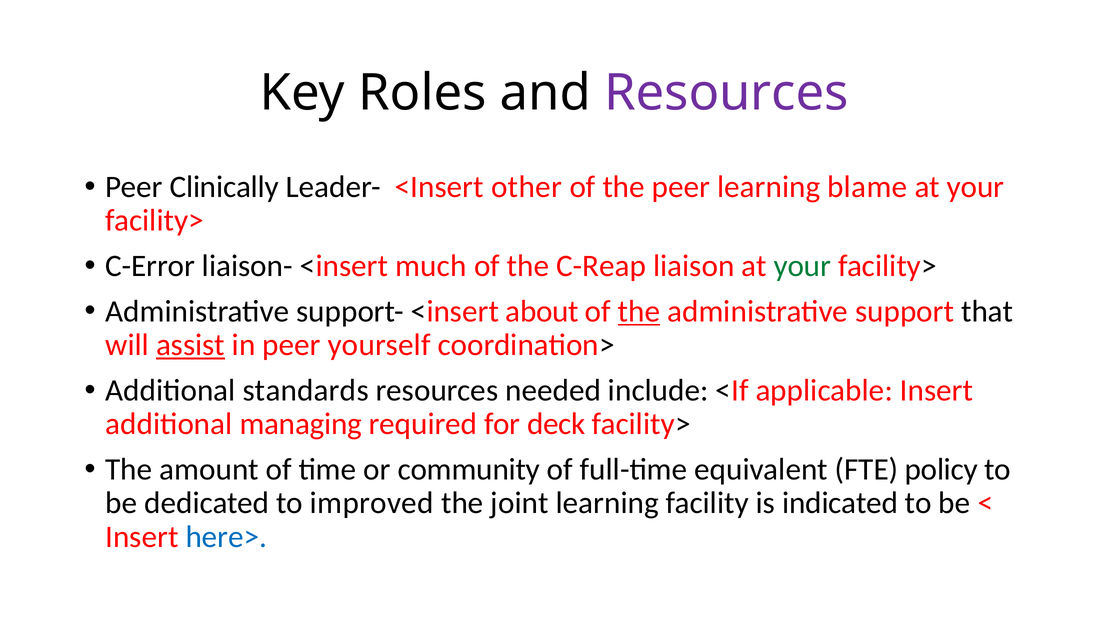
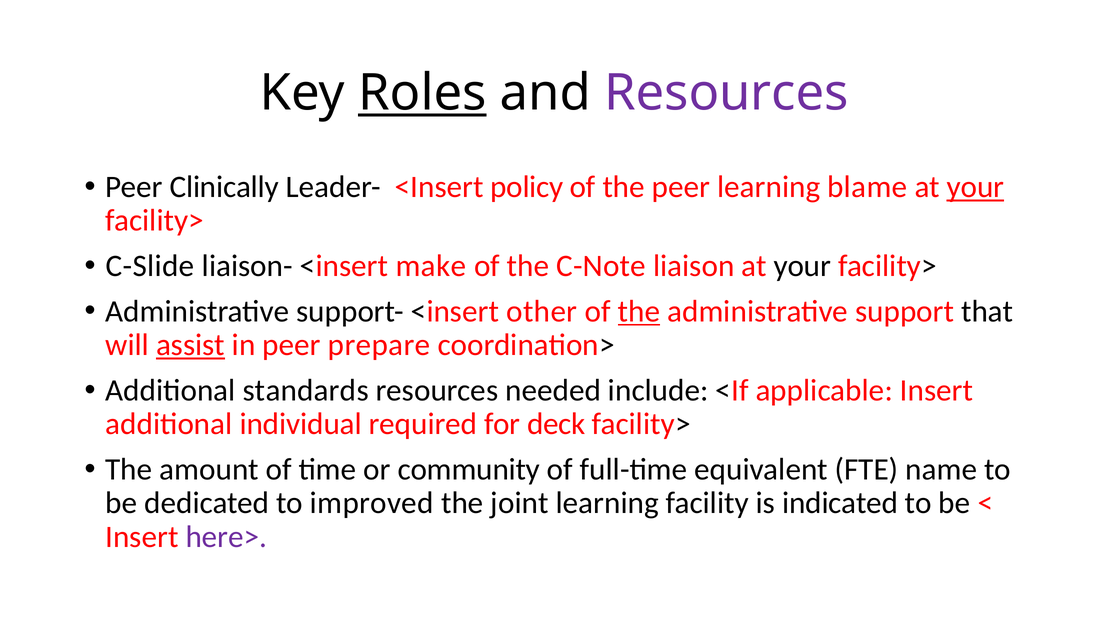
Roles underline: none -> present
other: other -> policy
your at (976, 187) underline: none -> present
C-Error: C-Error -> C-Slide
much: much -> make
C-Reap: C-Reap -> C-Note
your at (802, 266) colour: green -> black
about: about -> other
yourself: yourself -> prepare
managing: managing -> individual
policy: policy -> name
here> colour: blue -> purple
